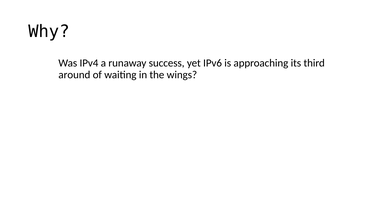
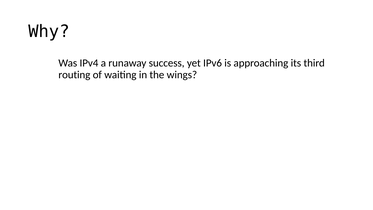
around: around -> routing
